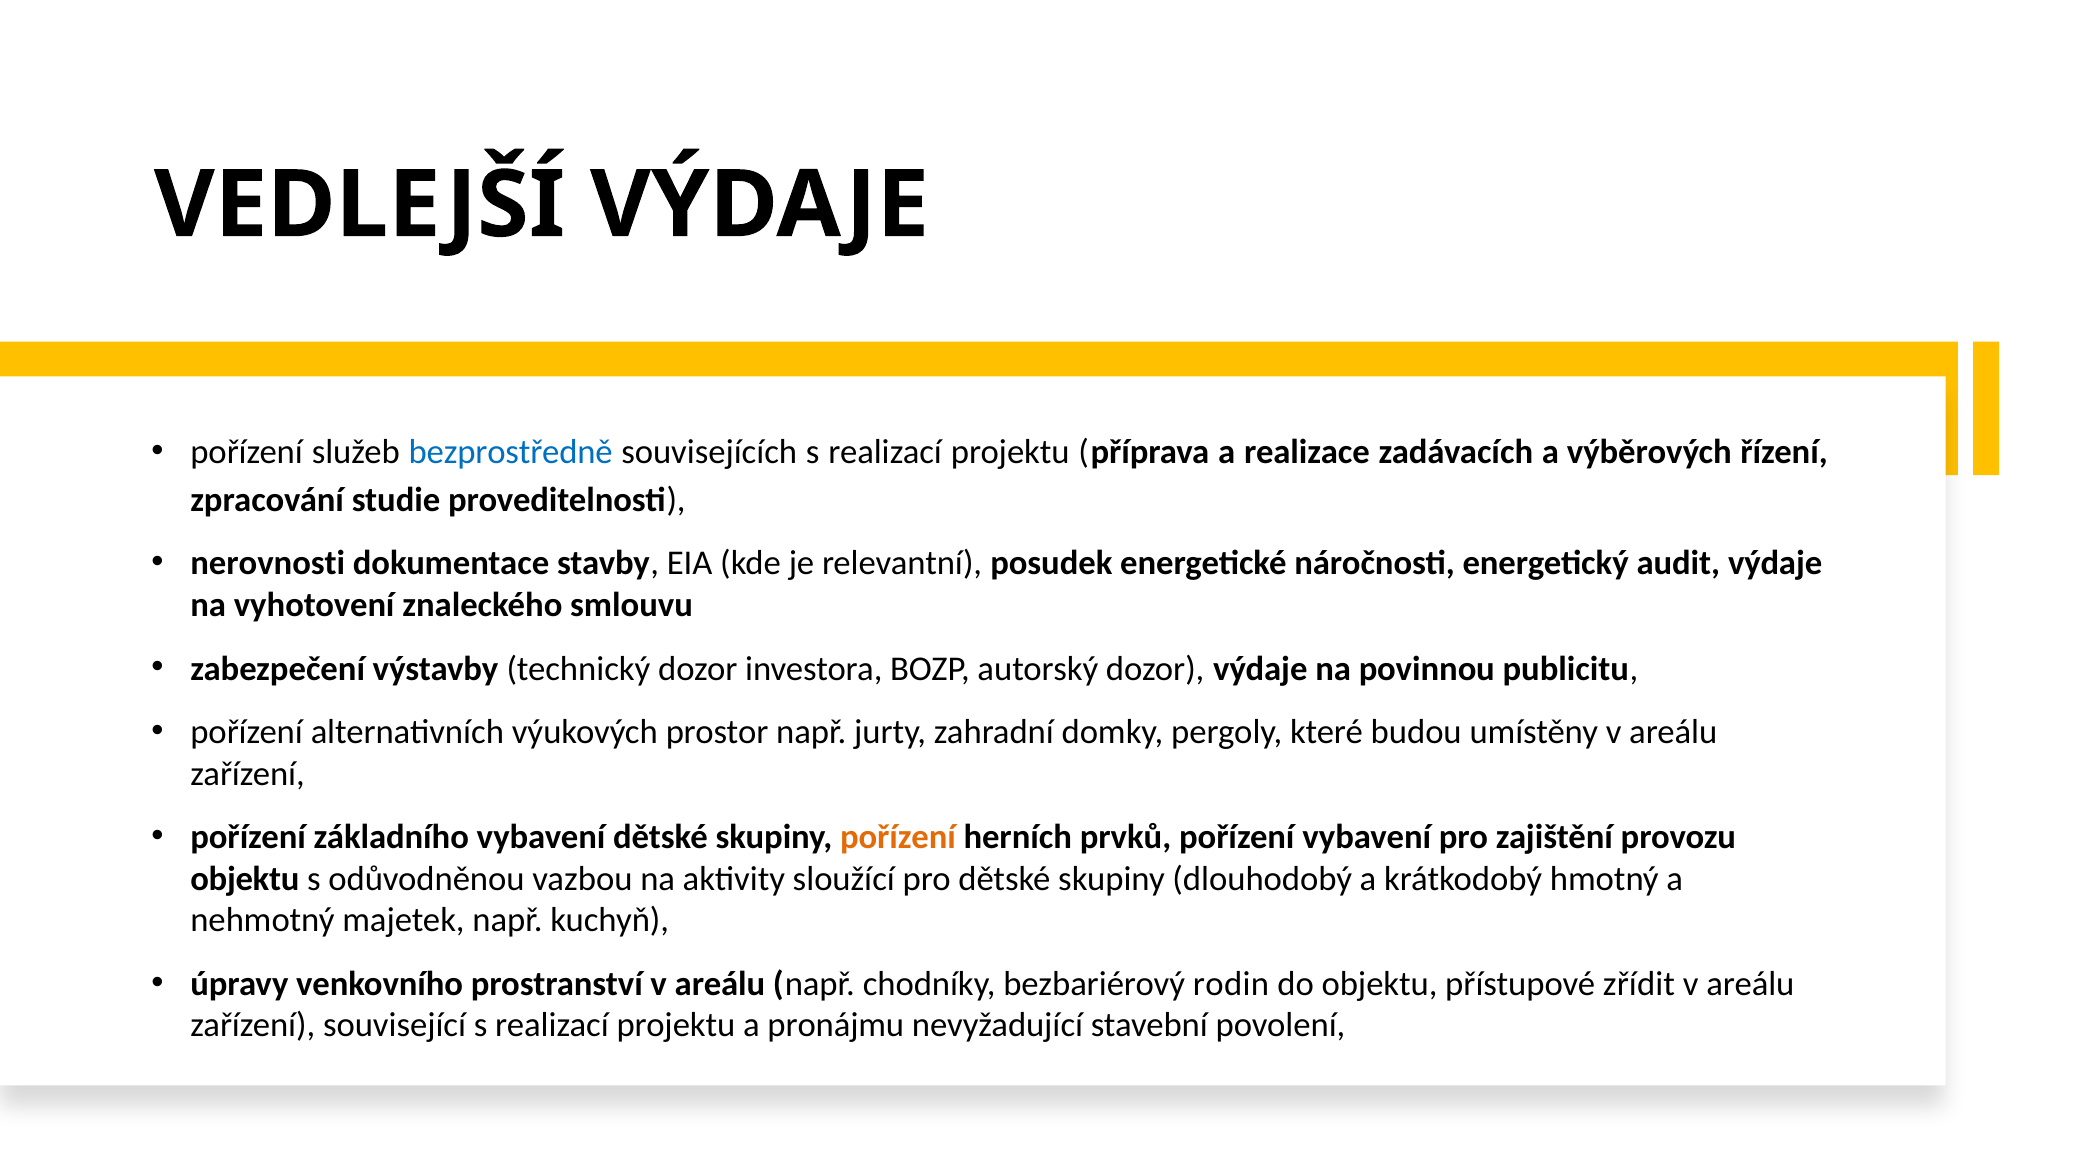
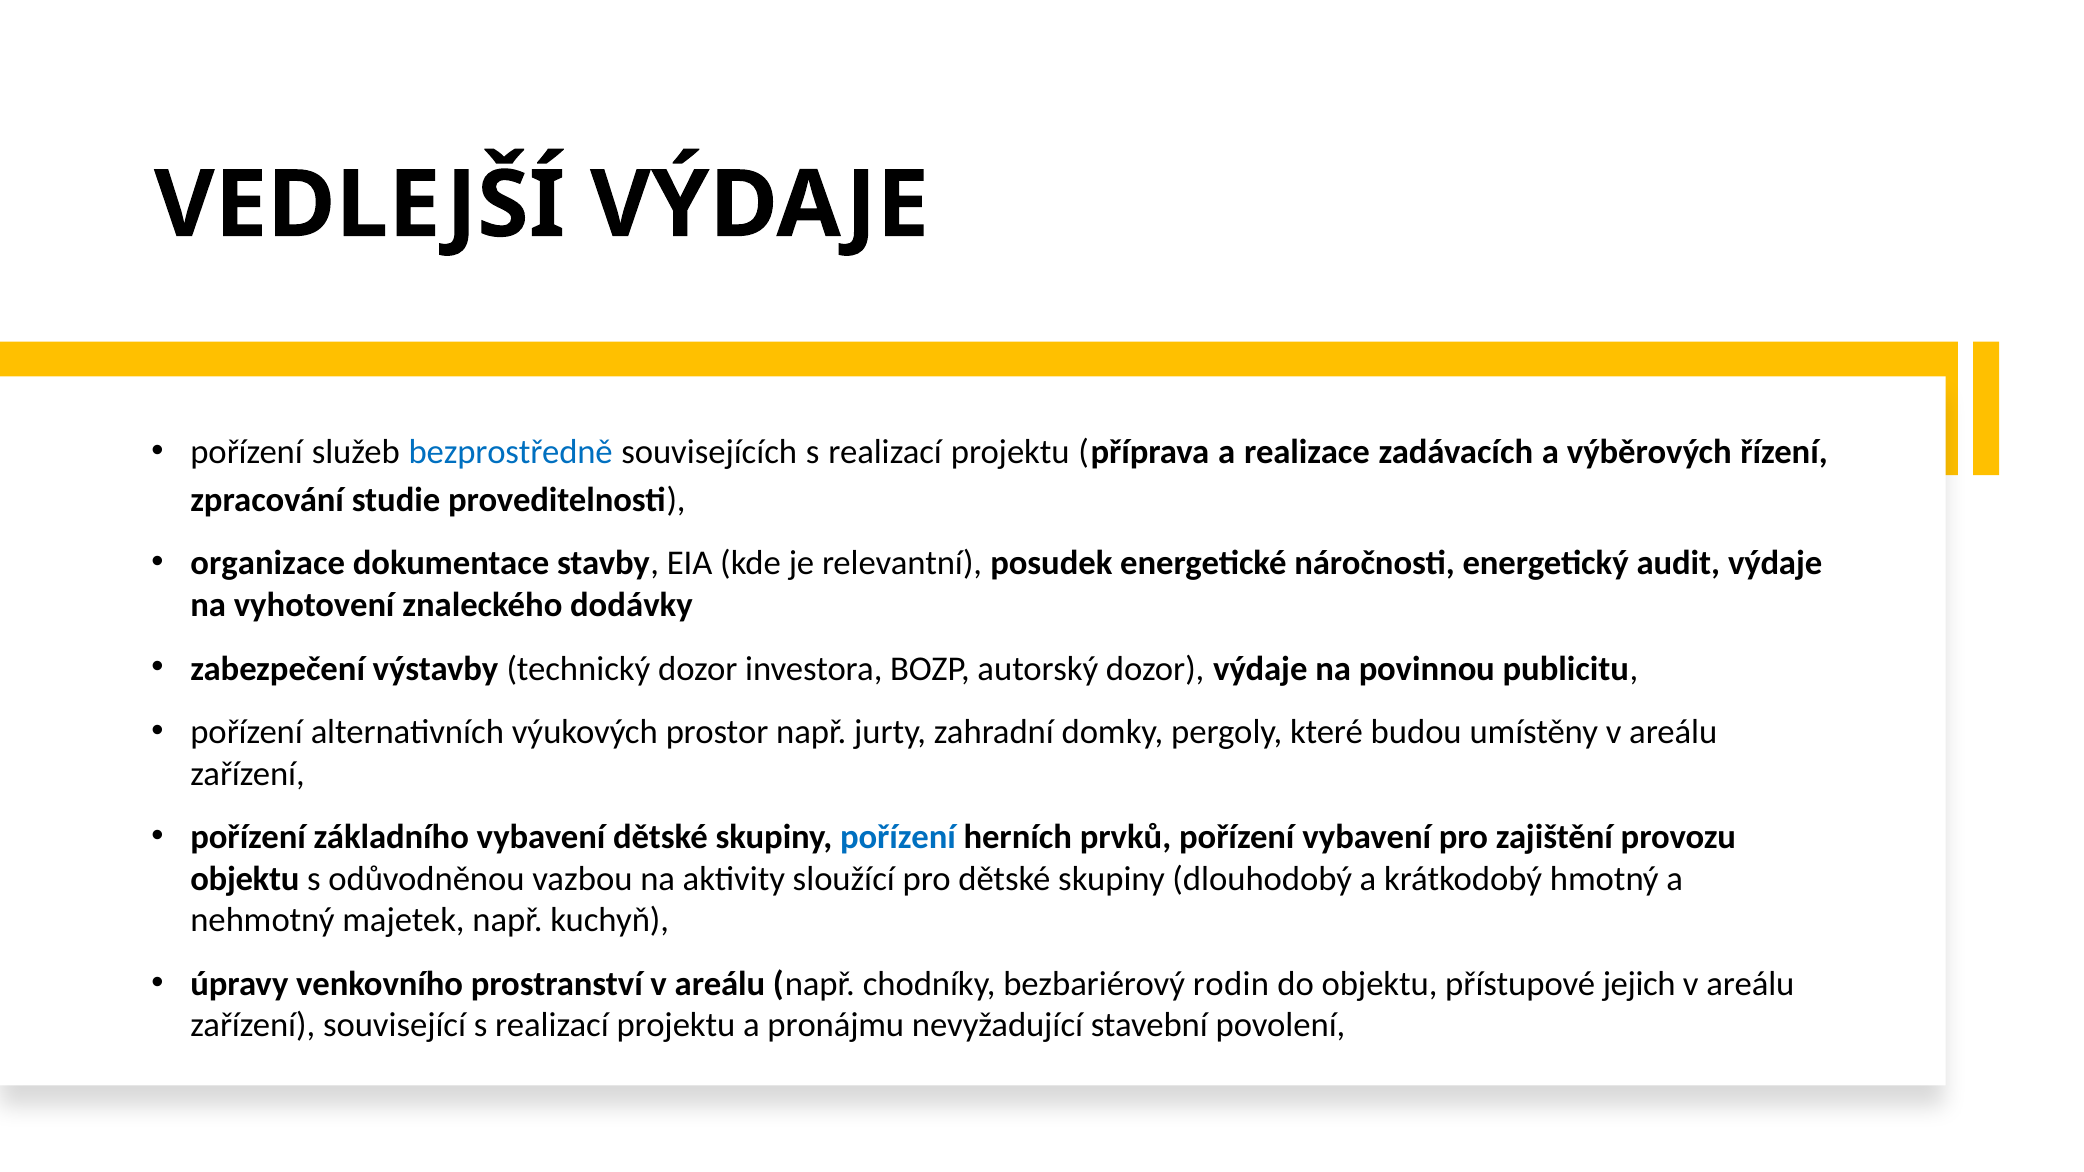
nerovnosti: nerovnosti -> organizace
smlouvu: smlouvu -> dodávky
pořízení at (898, 837) colour: orange -> blue
zřídit: zřídit -> jejich
